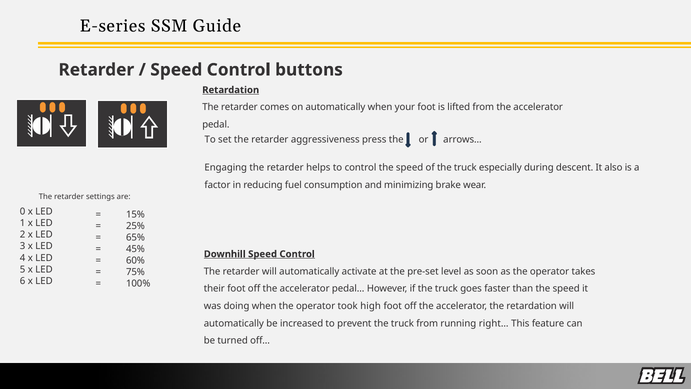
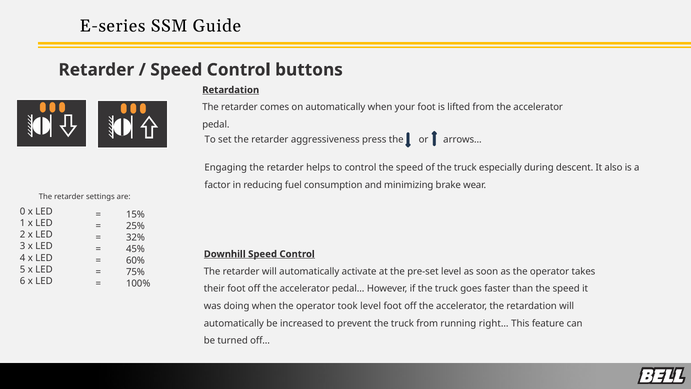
65%: 65% -> 32%
took high: high -> level
